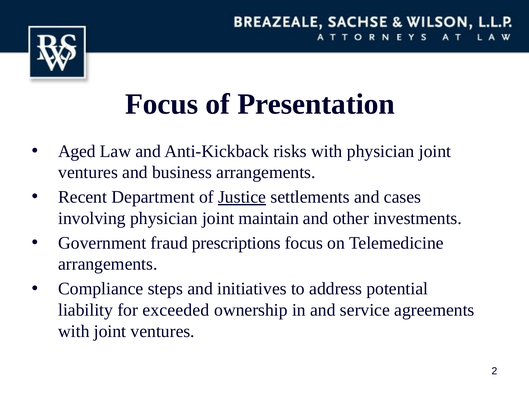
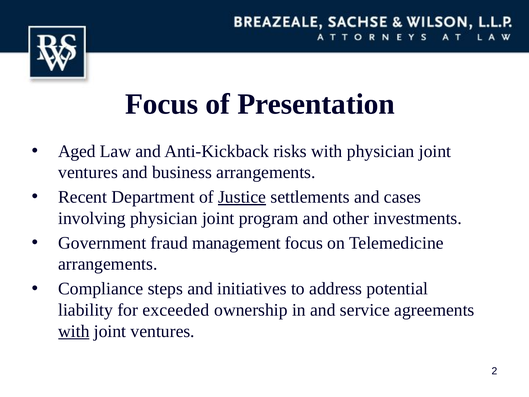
maintain: maintain -> program
prescriptions: prescriptions -> management
with at (74, 331) underline: none -> present
